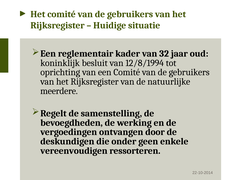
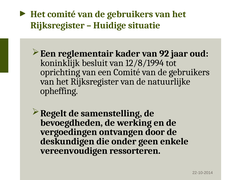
32: 32 -> 92
meerdere: meerdere -> opheffing
